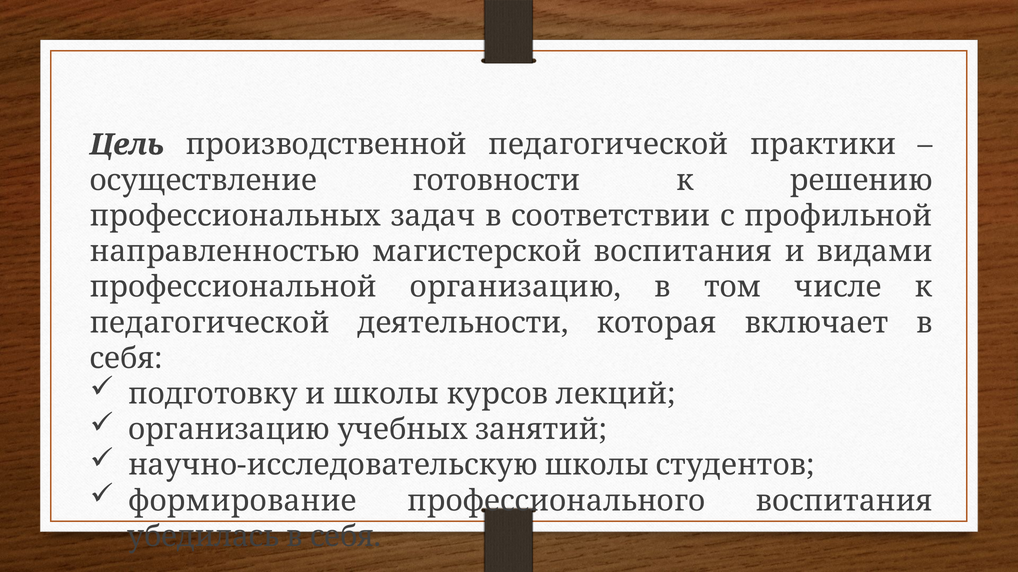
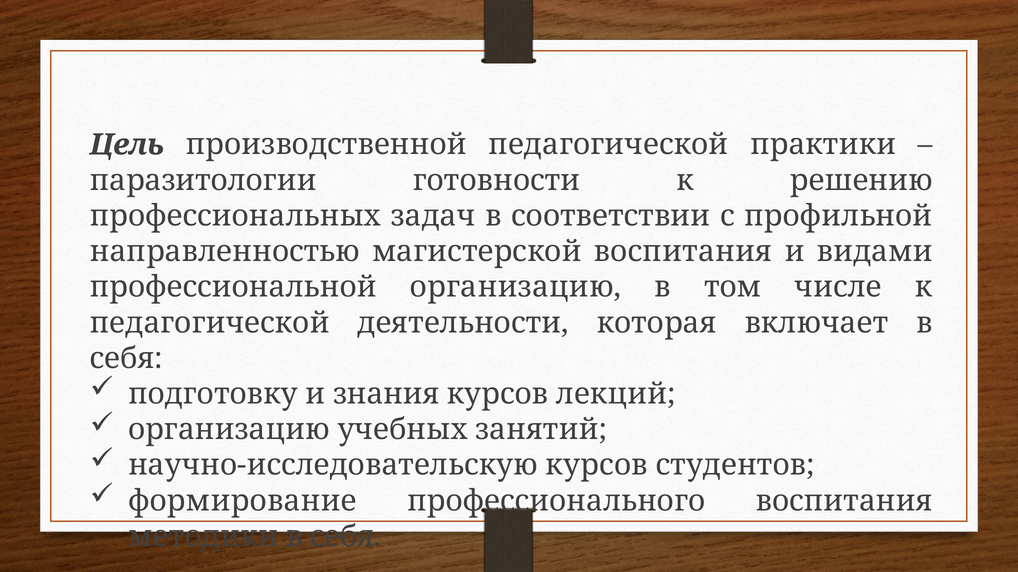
осуществление: осуществление -> паразитологии
и школы: школы -> знания
научно-исследовательскую школы: школы -> курсов
убедилась: убедилась -> методики
